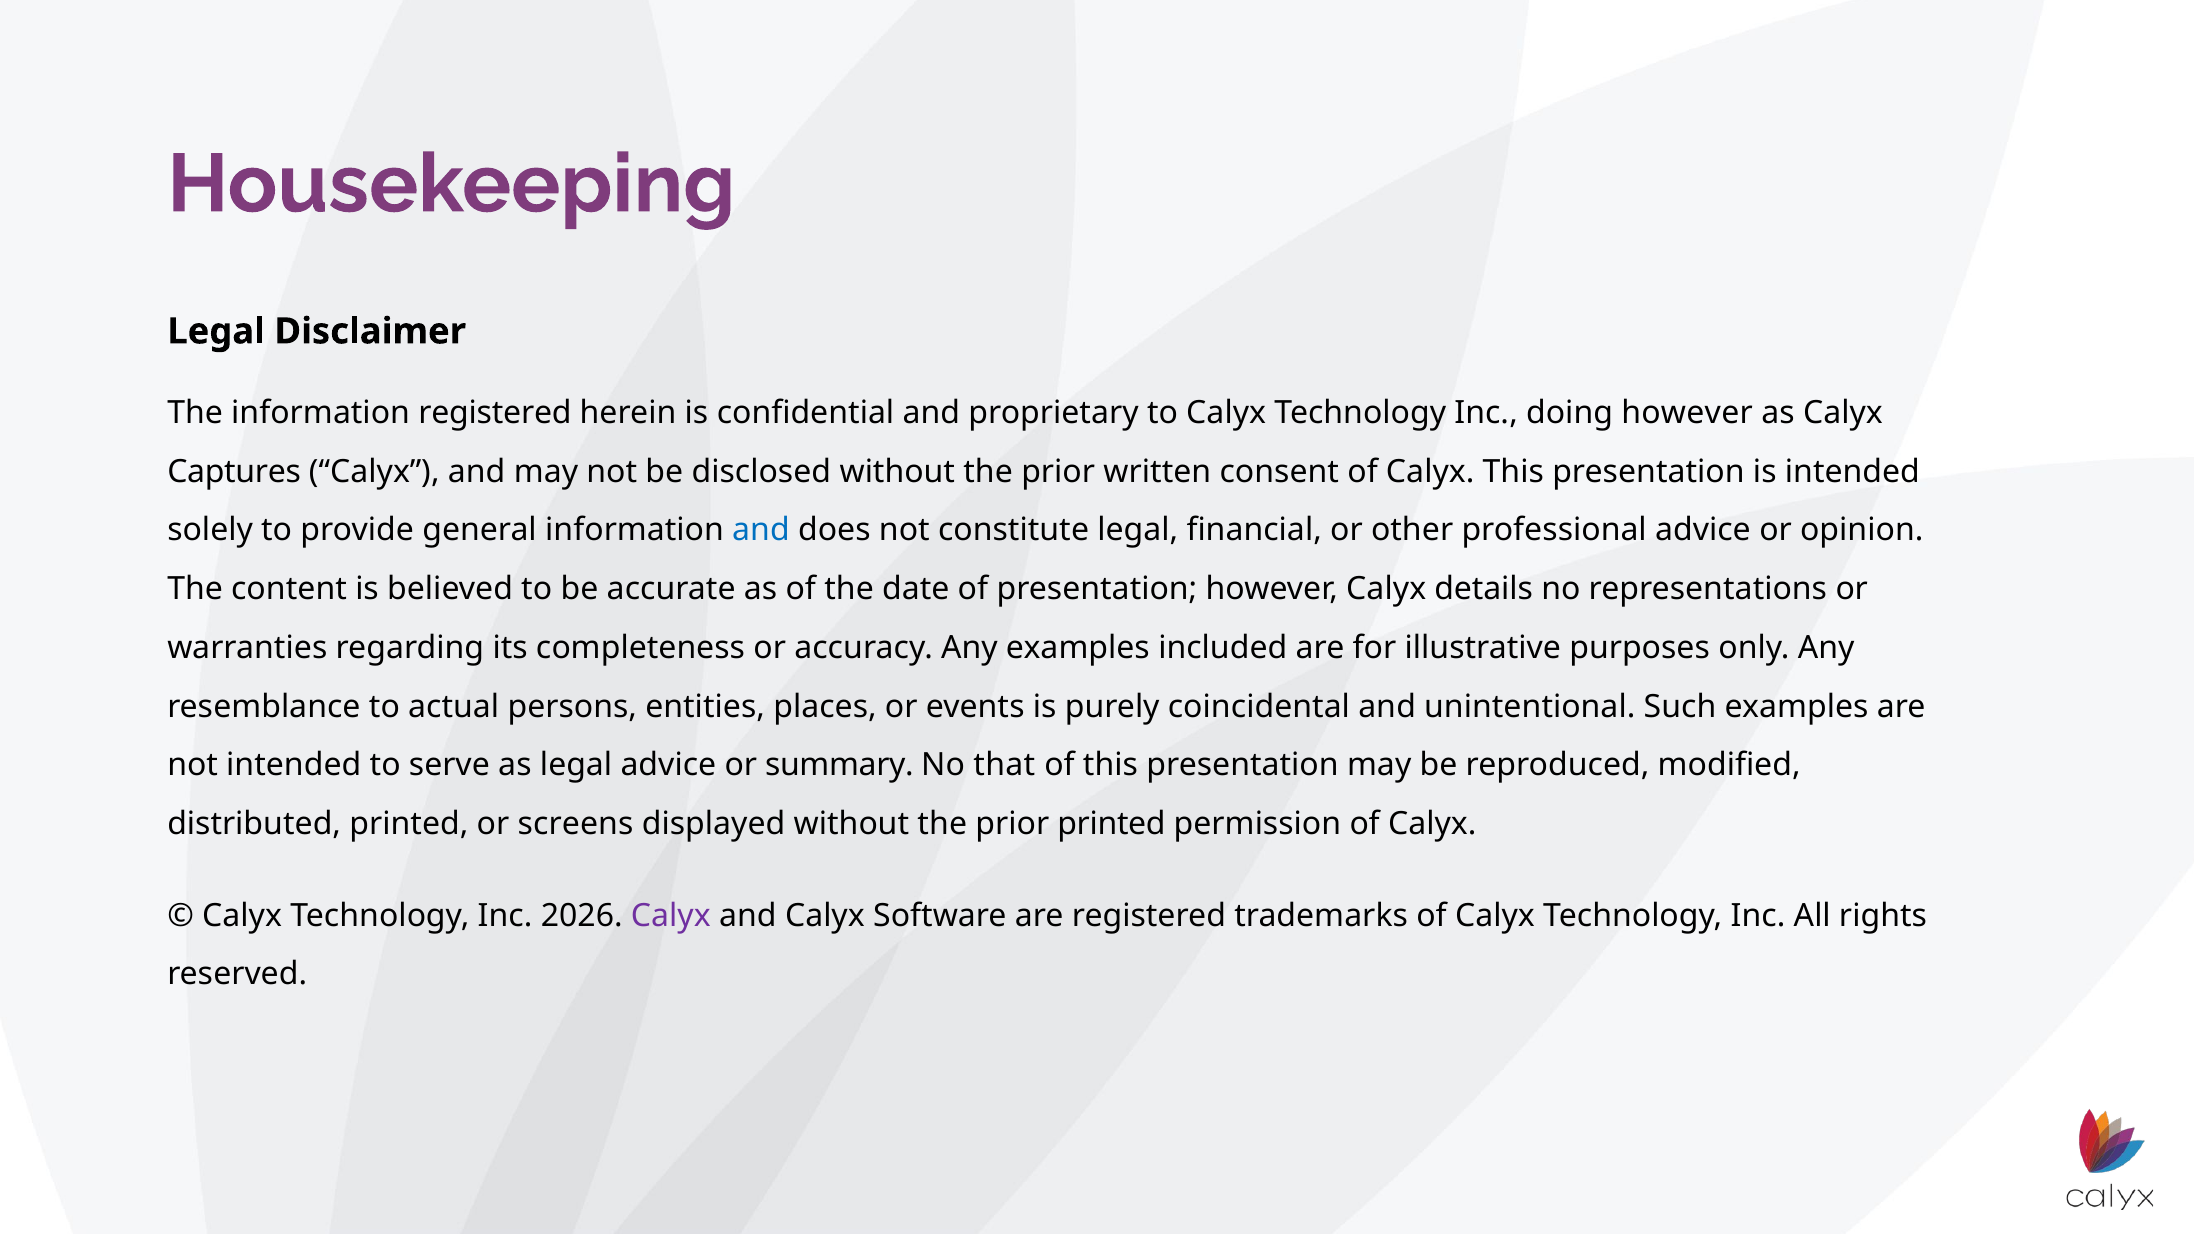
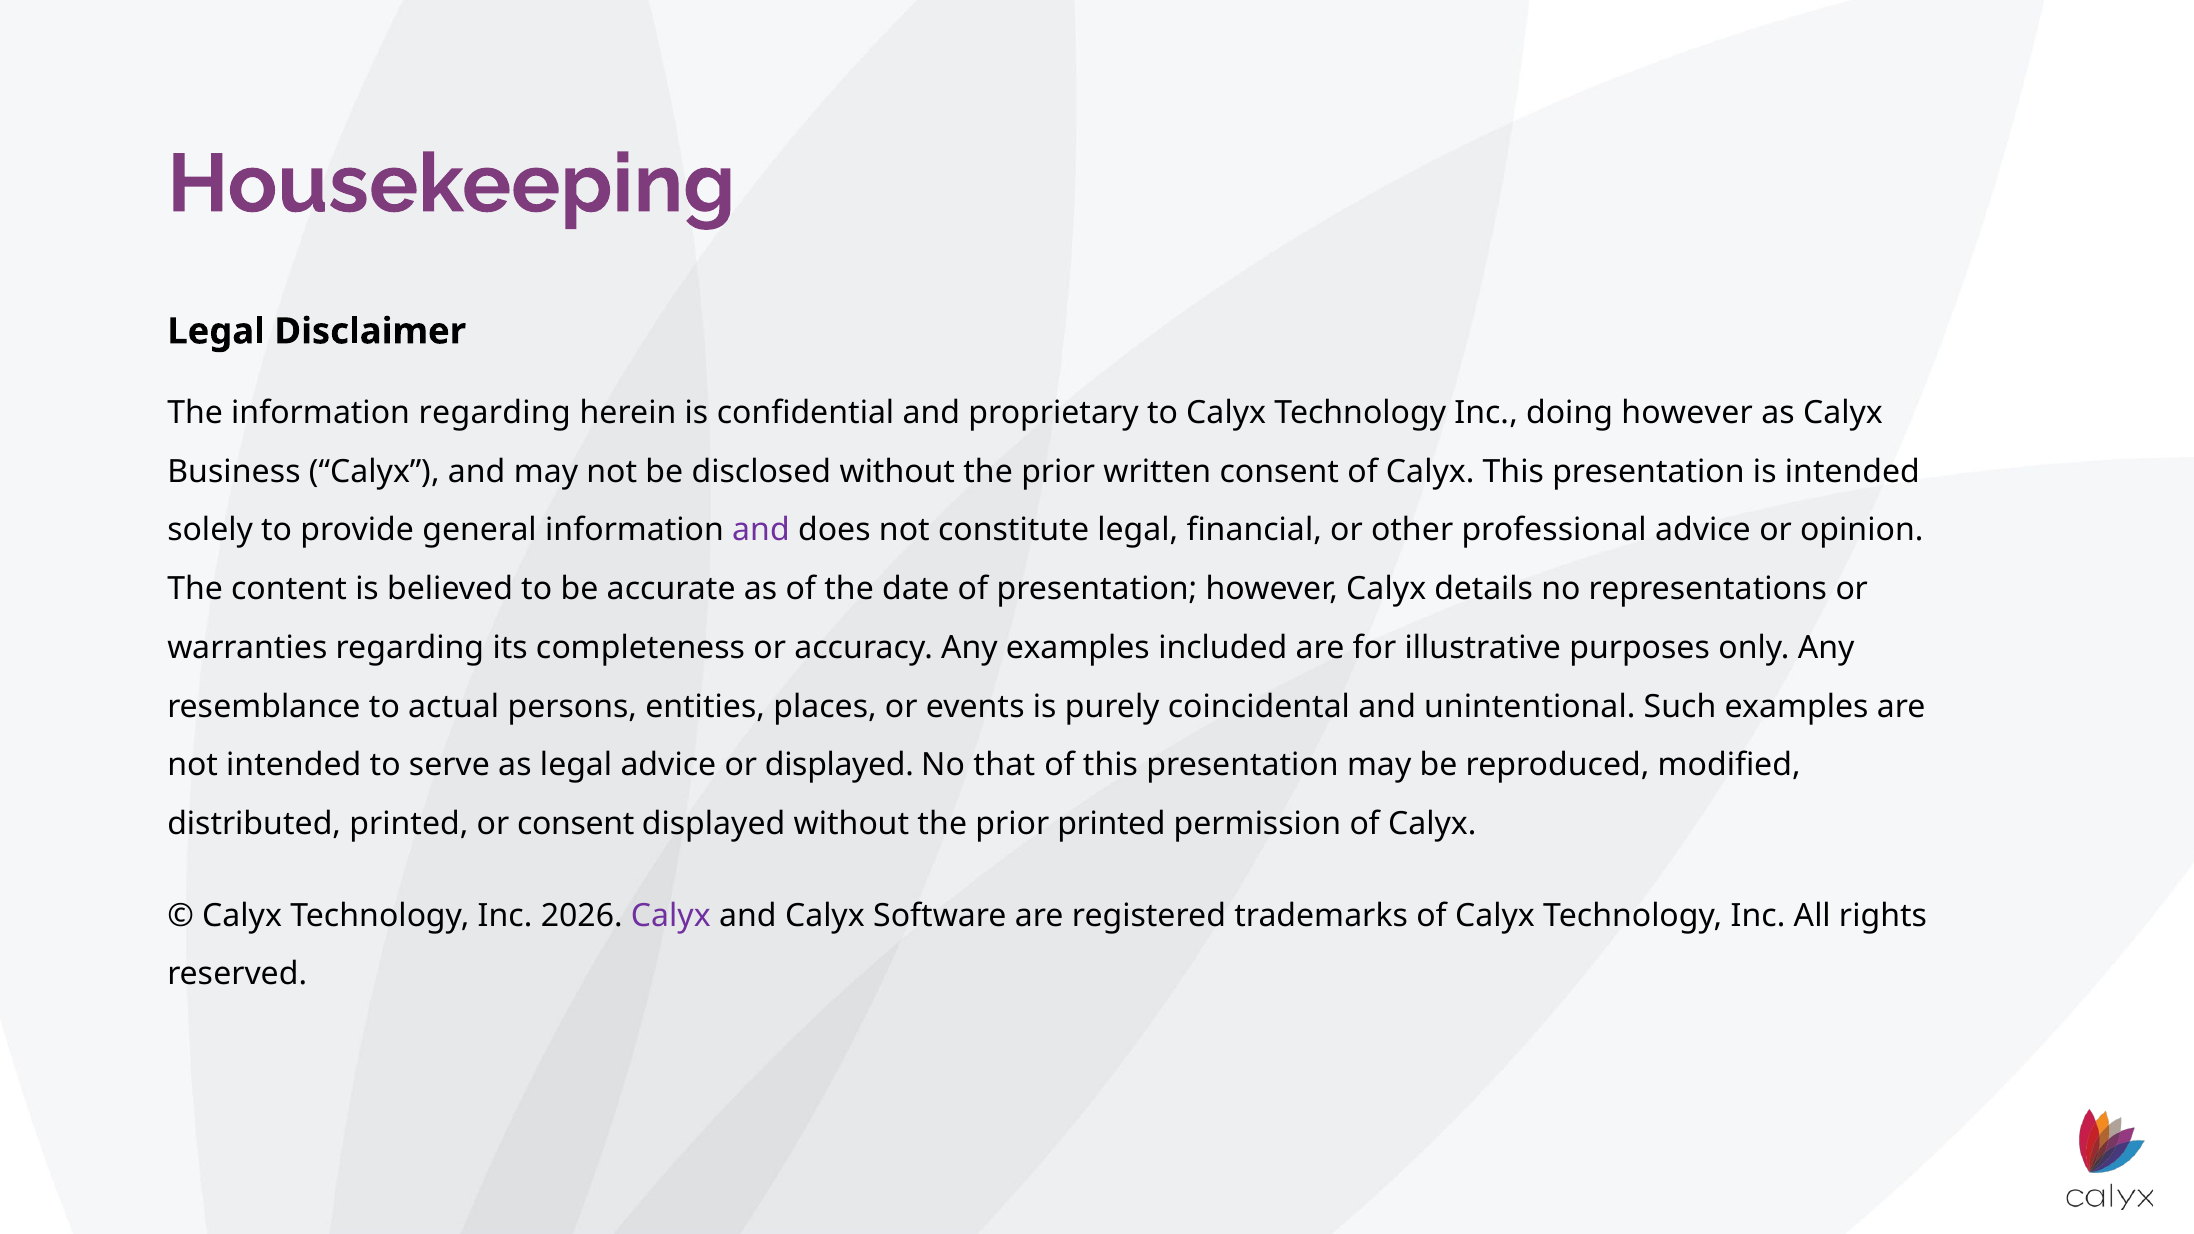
information registered: registered -> regarding
Captures: Captures -> Business
and at (761, 530) colour: blue -> purple
or summary: summary -> displayed
or screens: screens -> consent
